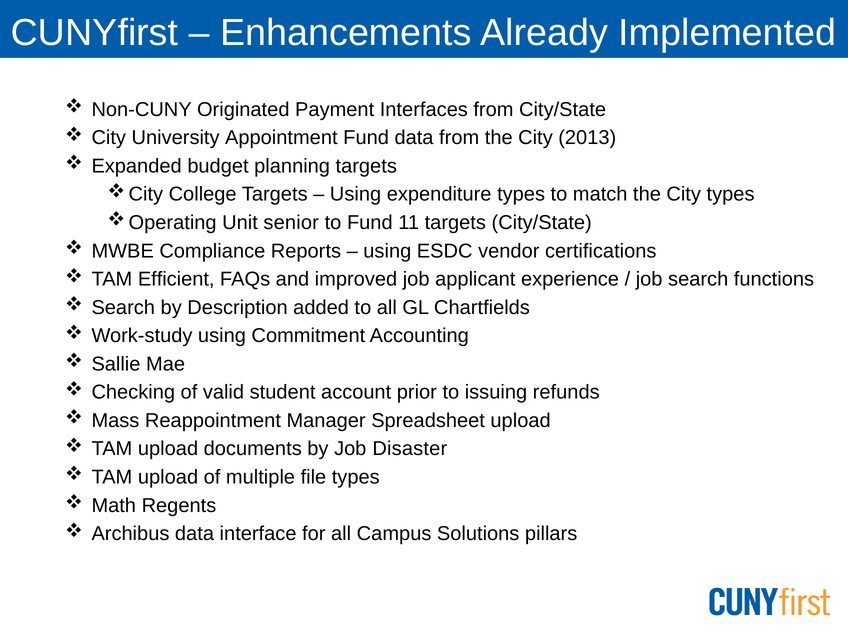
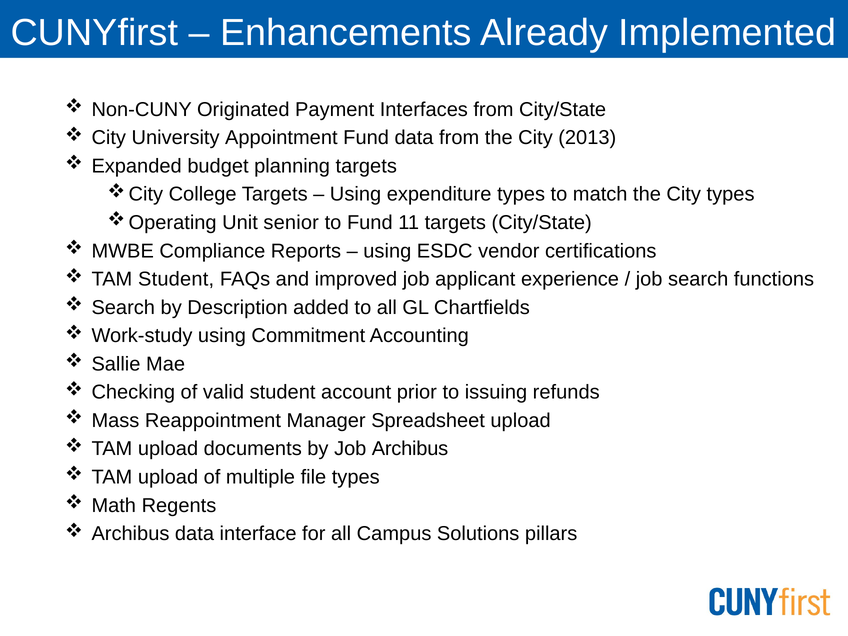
TAM Efficient: Efficient -> Student
Job Disaster: Disaster -> Archibus
